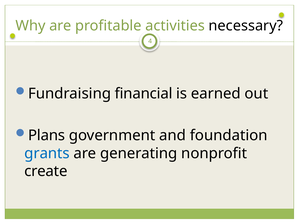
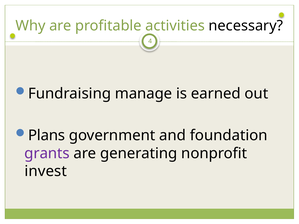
financial: financial -> manage
grants colour: blue -> purple
create: create -> invest
